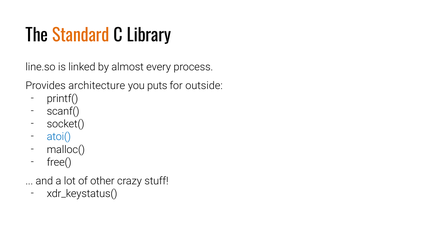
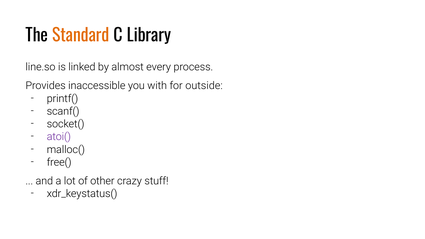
architecture: architecture -> inaccessible
puts: puts -> with
atoi( colour: blue -> purple
